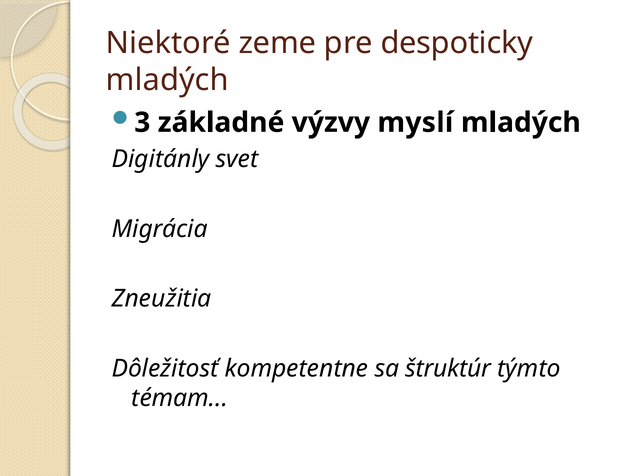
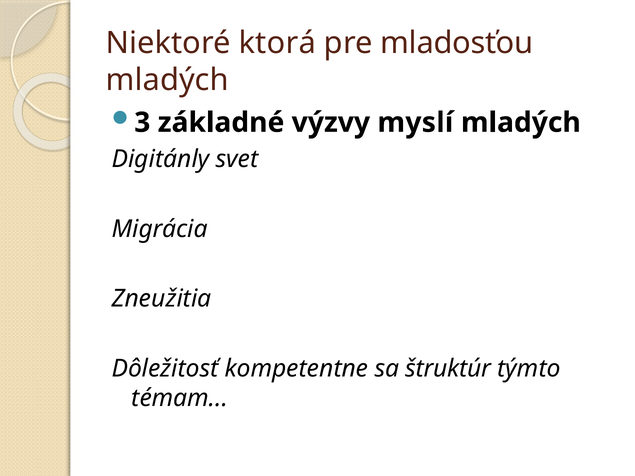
zeme: zeme -> ktorá
despoticky: despoticky -> mladosťou
